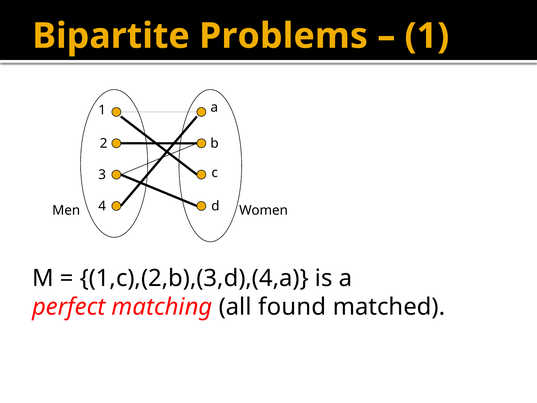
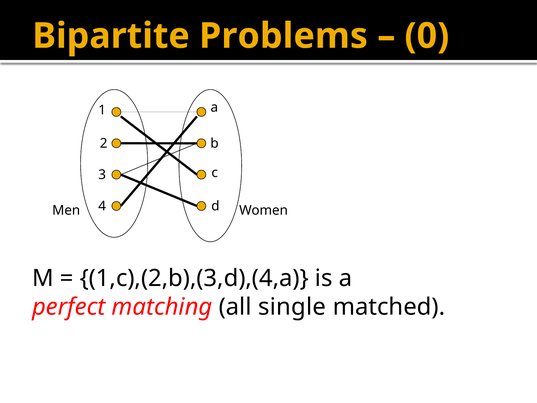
1 at (427, 36): 1 -> 0
found: found -> single
